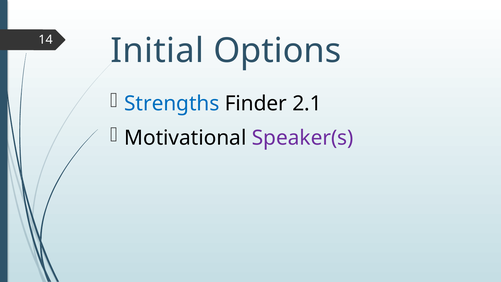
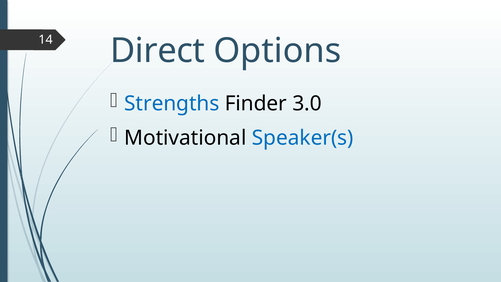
Initial: Initial -> Direct
2.1: 2.1 -> 3.0
Speaker(s colour: purple -> blue
